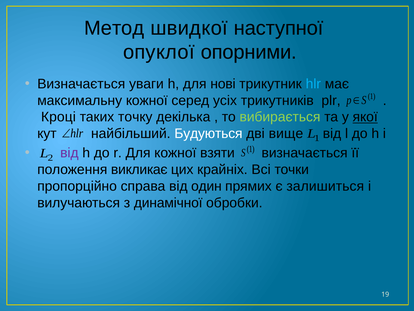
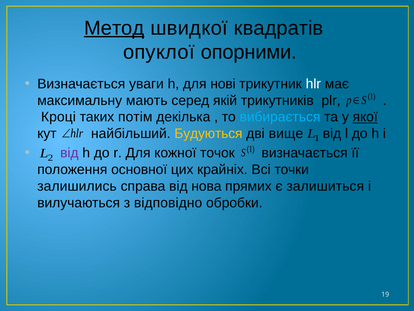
Метод underline: none -> present
наступної: наступної -> квадратів
hlr at (313, 84) colour: light blue -> white
максимальну кожної: кожної -> мають
усіх: усіх -> якій
точку: точку -> потім
вибирається colour: light green -> light blue
Будуються colour: white -> yellow
взяти: взяти -> точок
викликає: викликає -> основної
пропорційно: пропорційно -> залишились
один: один -> нова
динамічної: динамічної -> відповідно
